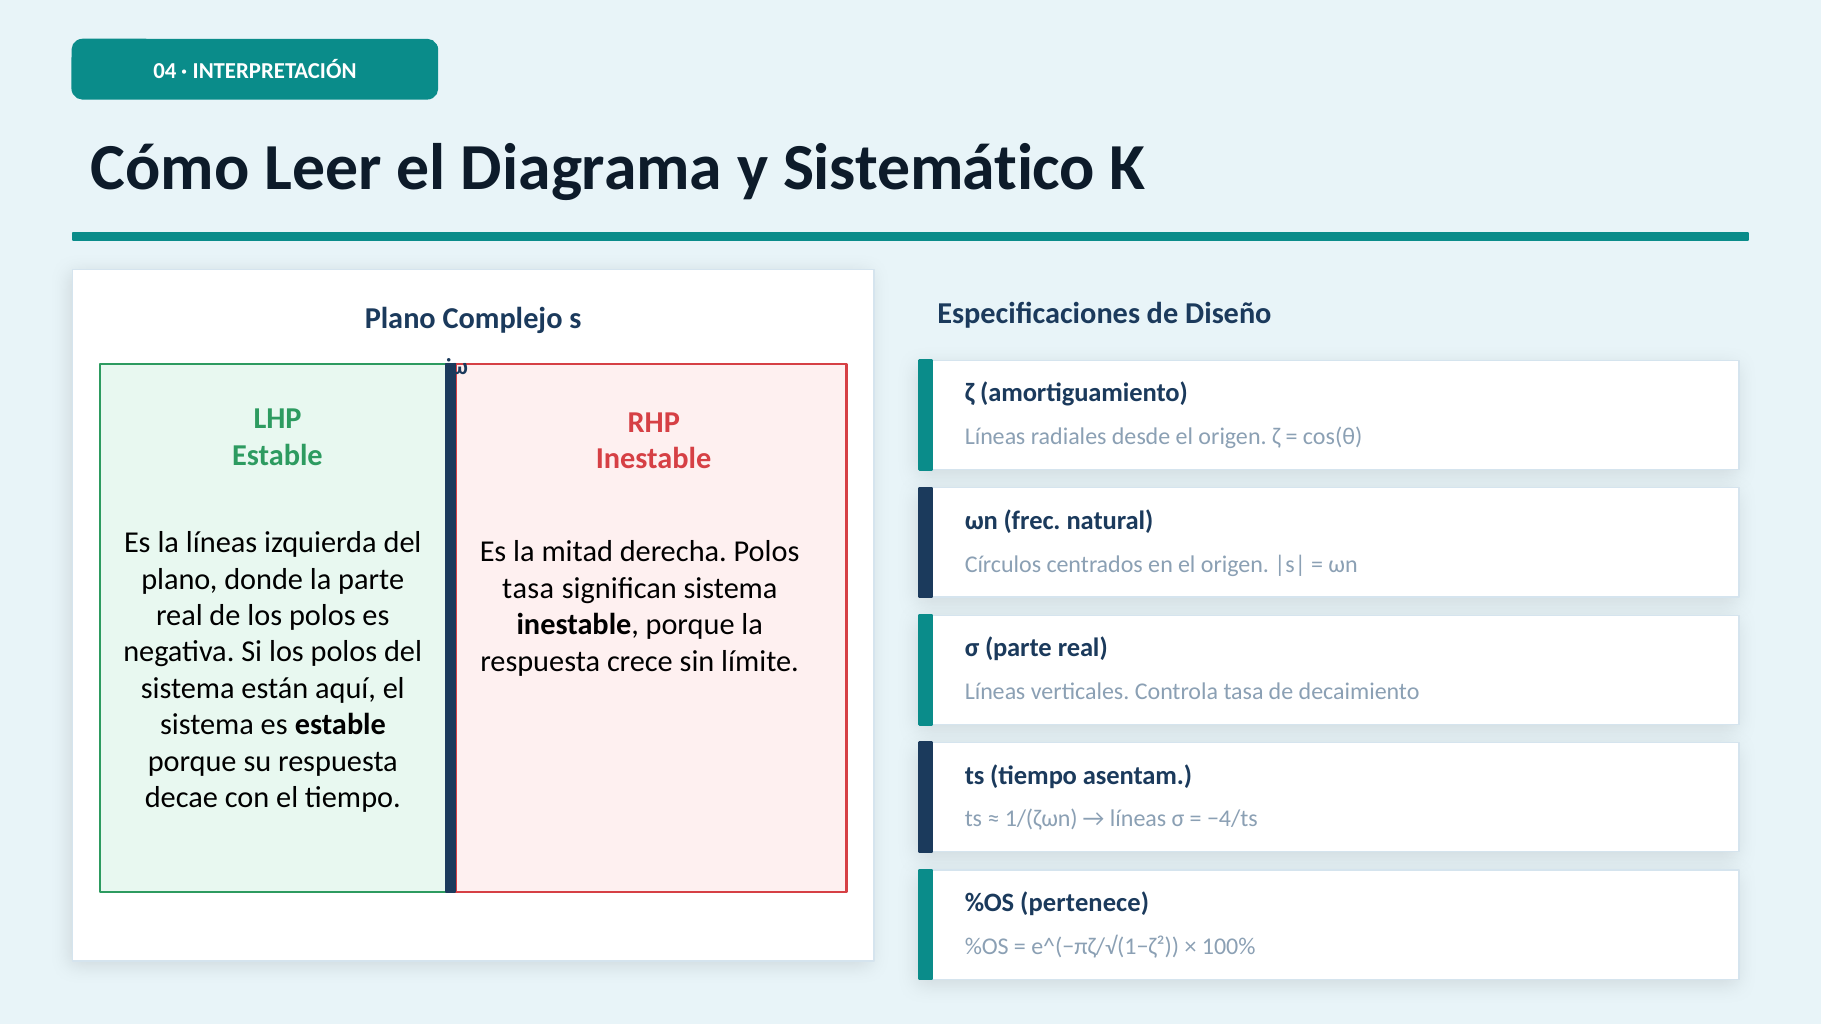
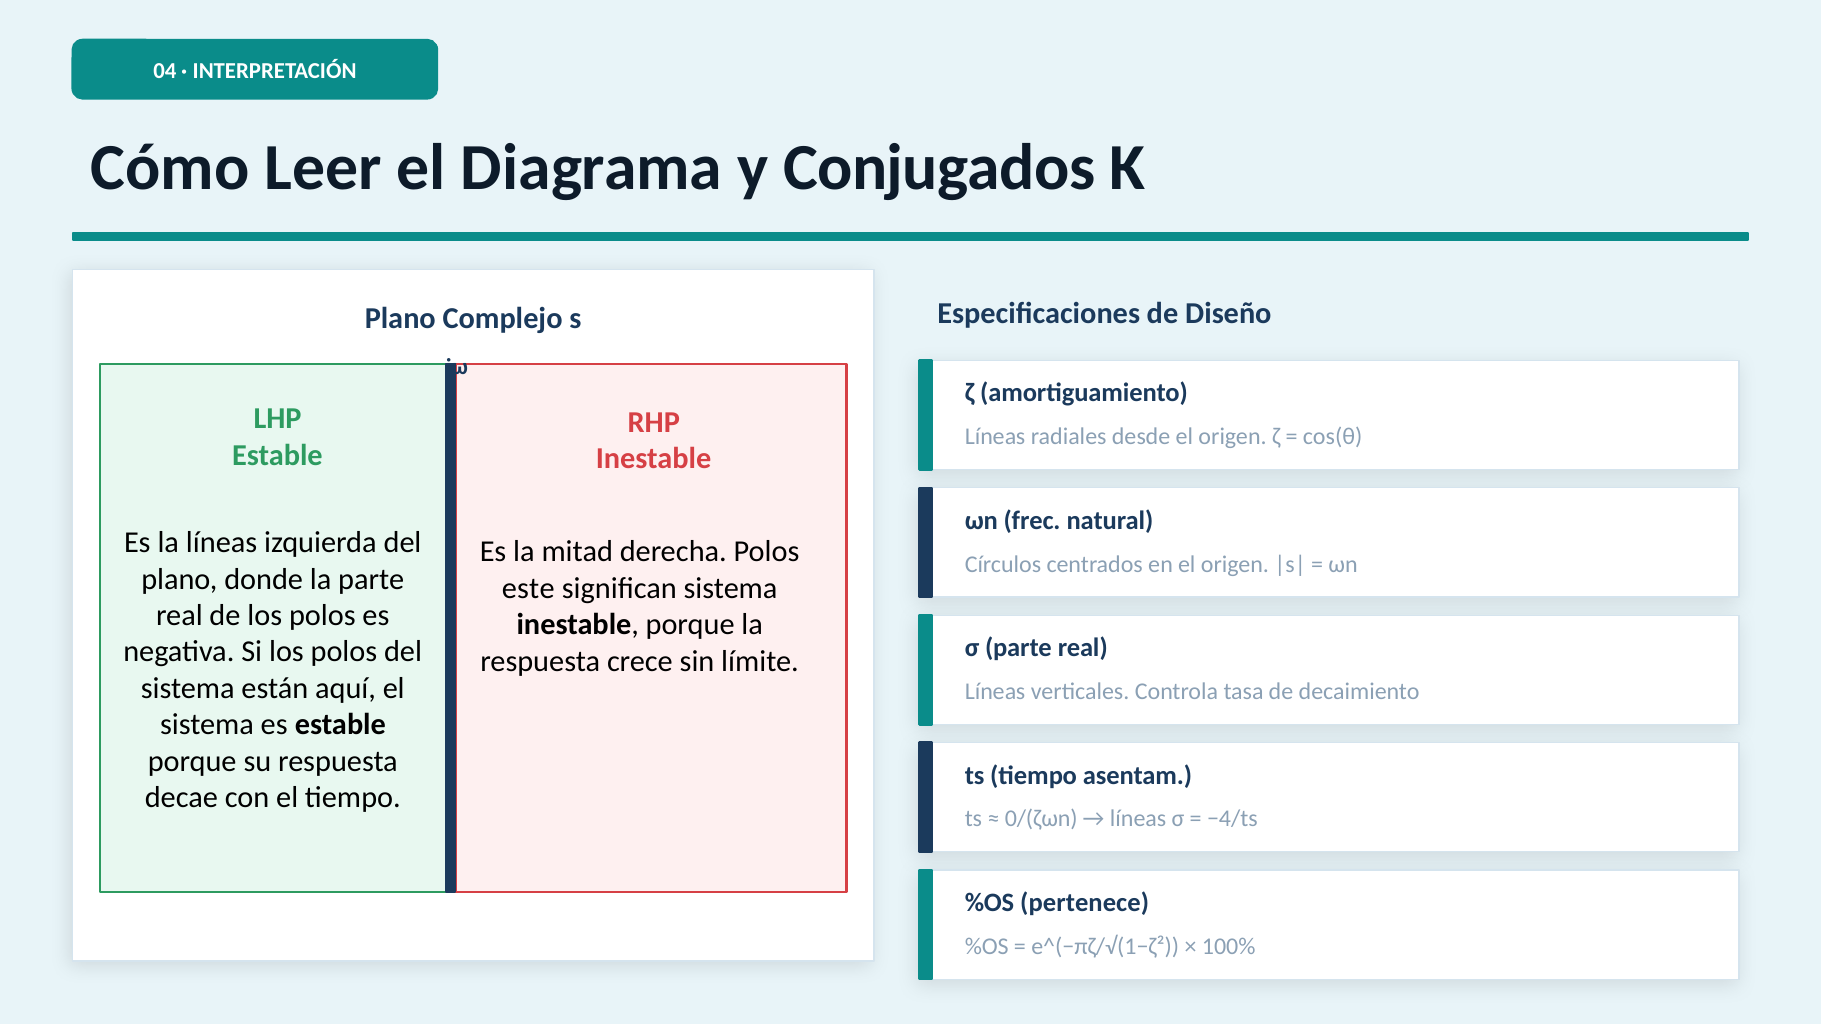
Sistemático: Sistemático -> Conjugados
tasa at (528, 588): tasa -> este
1/(ζωn: 1/(ζωn -> 0/(ζωn
